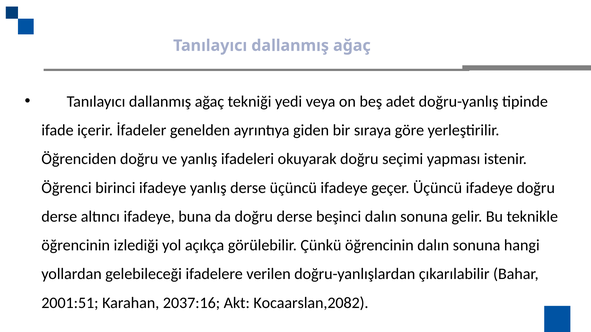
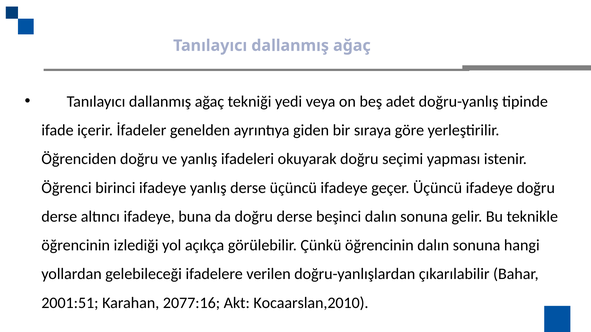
2037:16: 2037:16 -> 2077:16
Kocaarslan,2082: Kocaarslan,2082 -> Kocaarslan,2010
